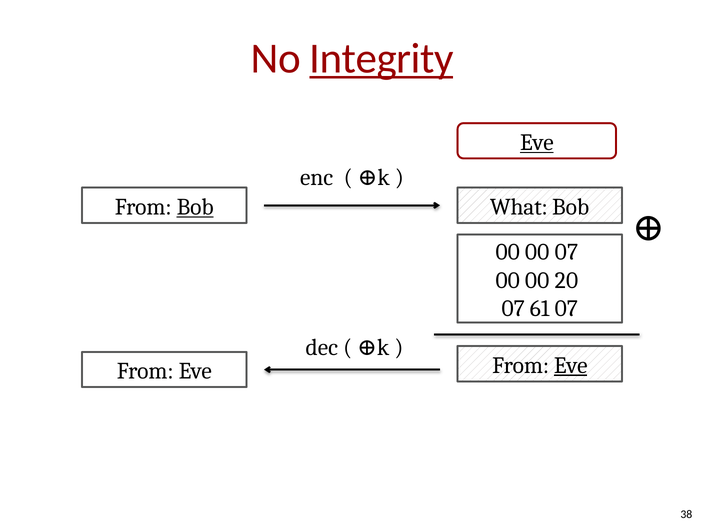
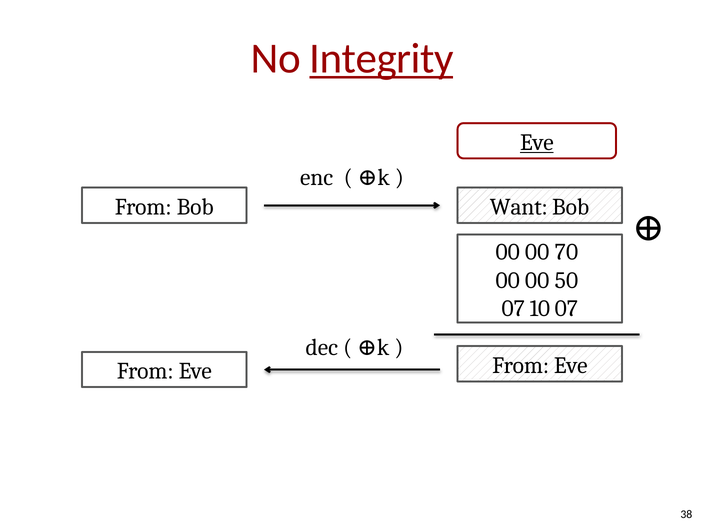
Bob at (195, 207) underline: present -> none
What: What -> Want
00 07: 07 -> 70
20: 20 -> 50
61: 61 -> 10
Eve at (571, 365) underline: present -> none
